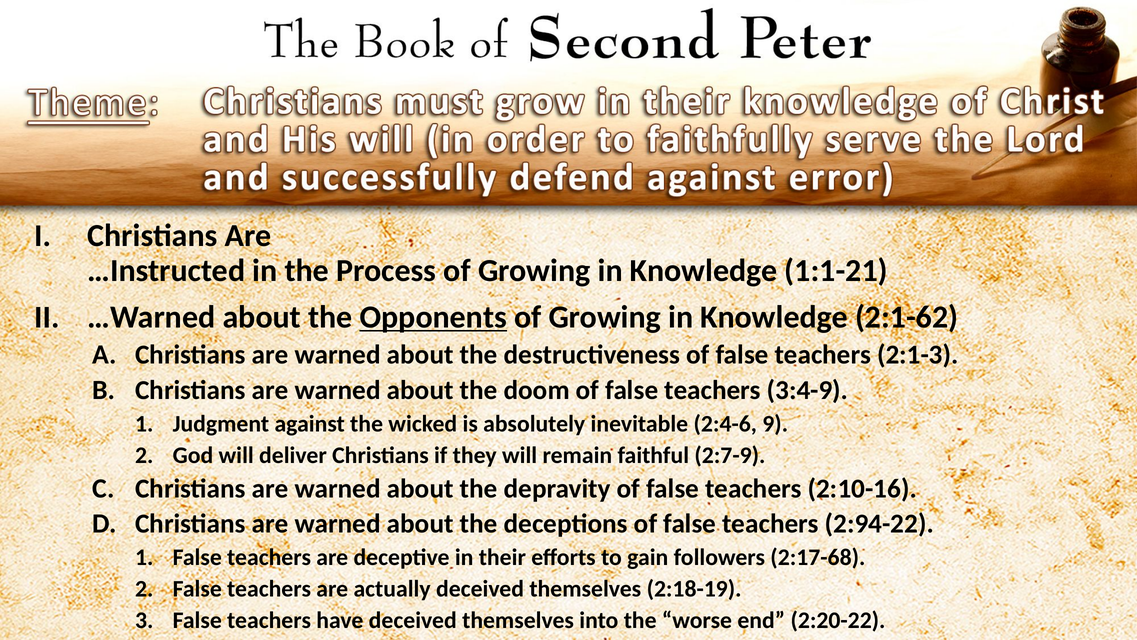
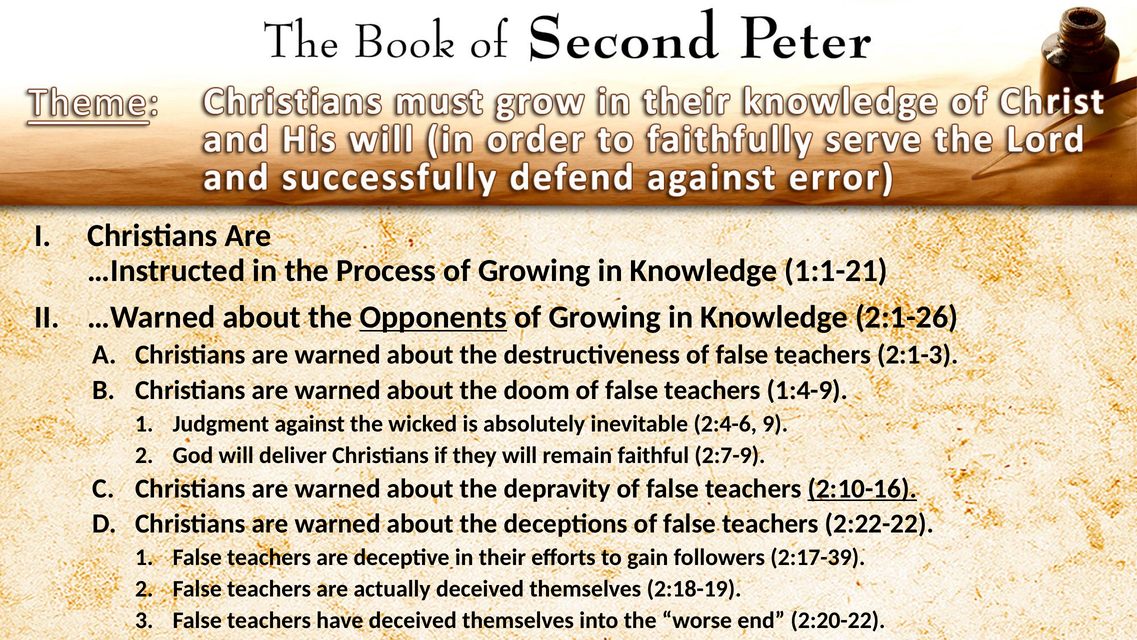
2:1-62: 2:1-62 -> 2:1-26
3:4-9: 3:4-9 -> 1:4-9
2:10-16 underline: none -> present
2:94-22: 2:94-22 -> 2:22-22
2:17-68: 2:17-68 -> 2:17-39
